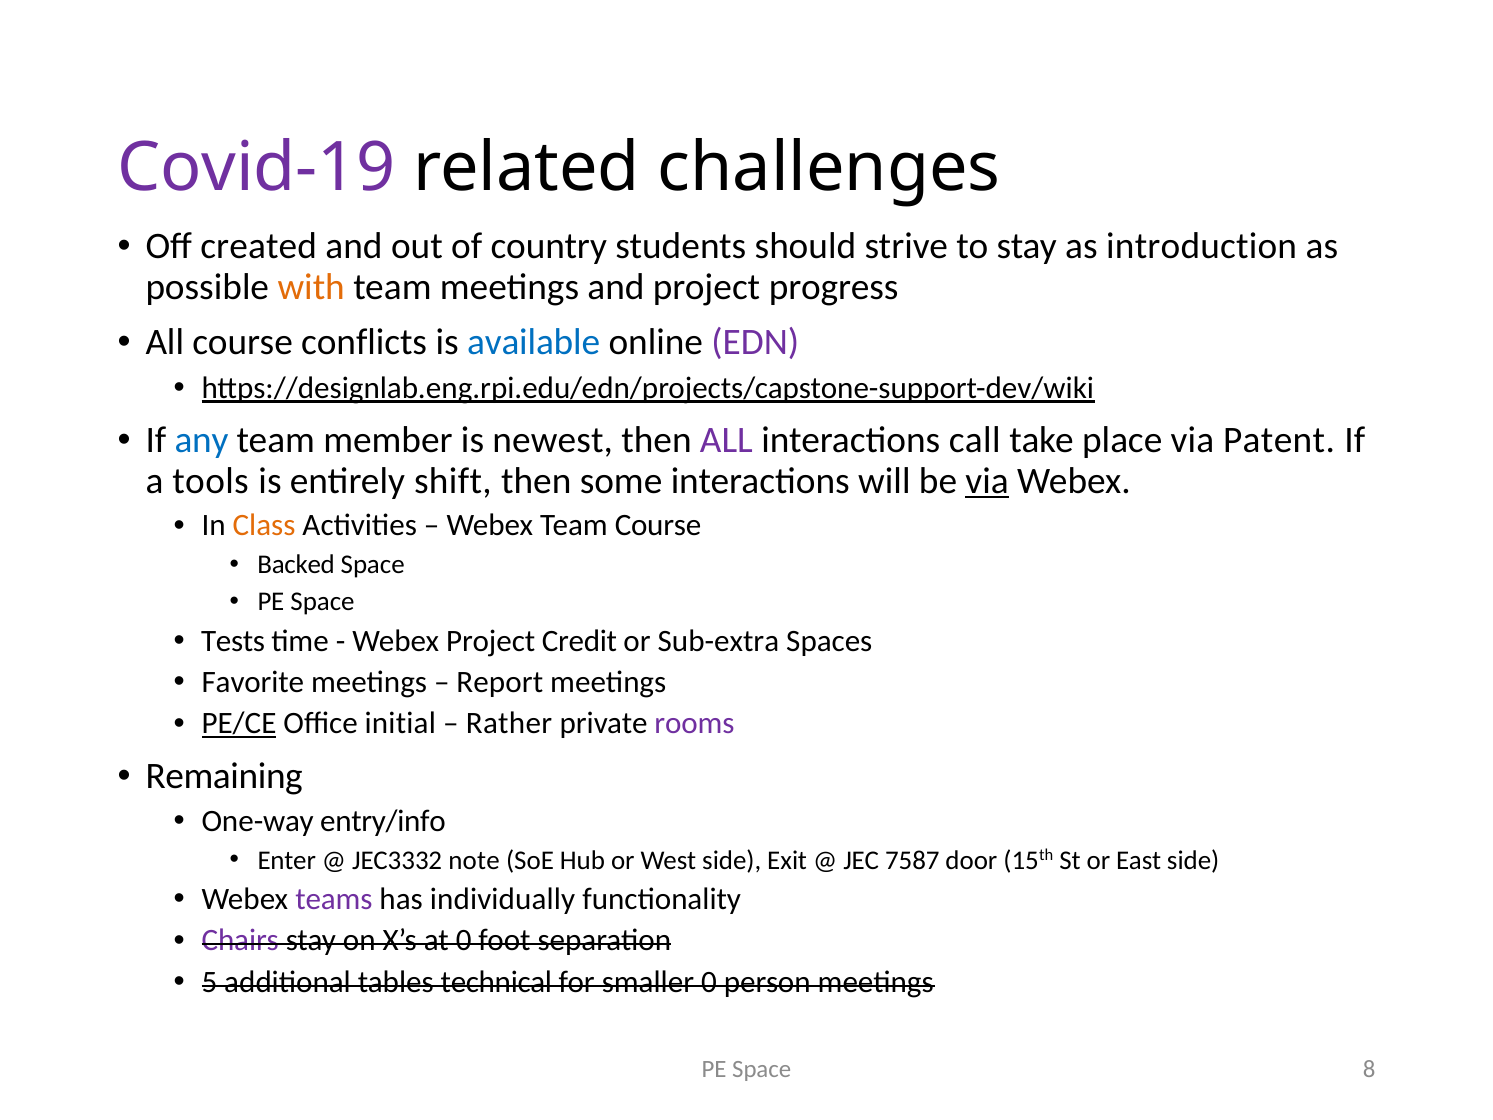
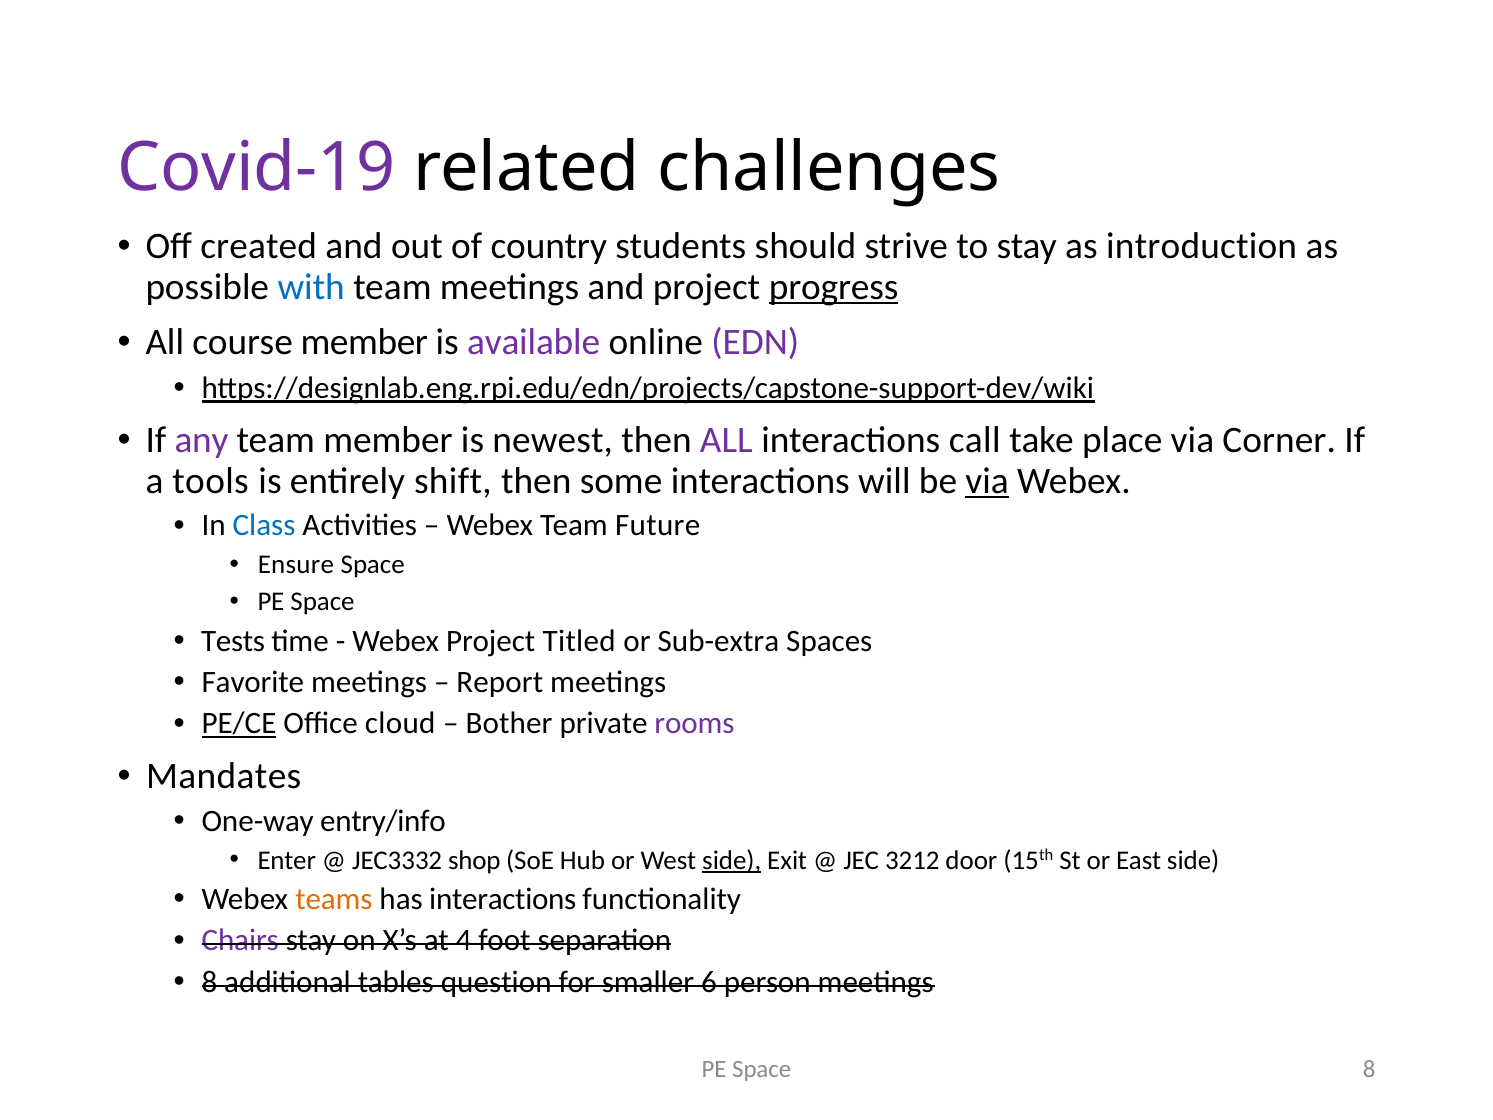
with colour: orange -> blue
progress underline: none -> present
course conflicts: conflicts -> member
available colour: blue -> purple
any colour: blue -> purple
Patent: Patent -> Corner
Class colour: orange -> blue
Team Course: Course -> Future
Backed: Backed -> Ensure
Credit: Credit -> Titled
initial: initial -> cloud
Rather: Rather -> Bother
Remaining: Remaining -> Mandates
note: note -> shop
side at (732, 860) underline: none -> present
7587: 7587 -> 3212
teams colour: purple -> orange
has individually: individually -> interactions
at 0: 0 -> 4
5 at (209, 982): 5 -> 8
technical: technical -> question
smaller 0: 0 -> 6
